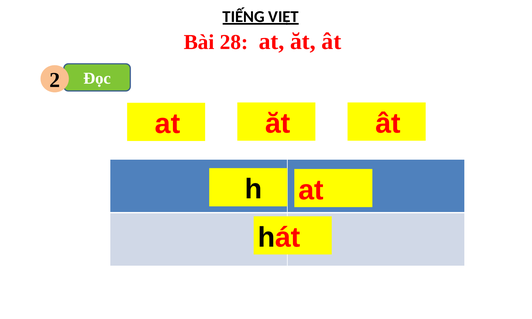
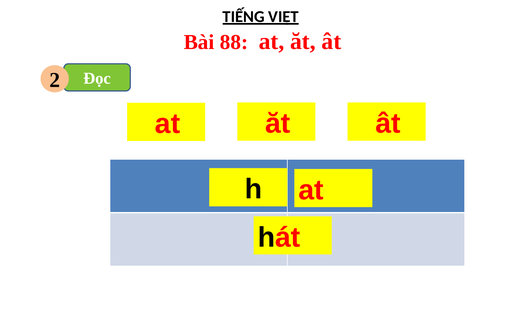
28: 28 -> 88
